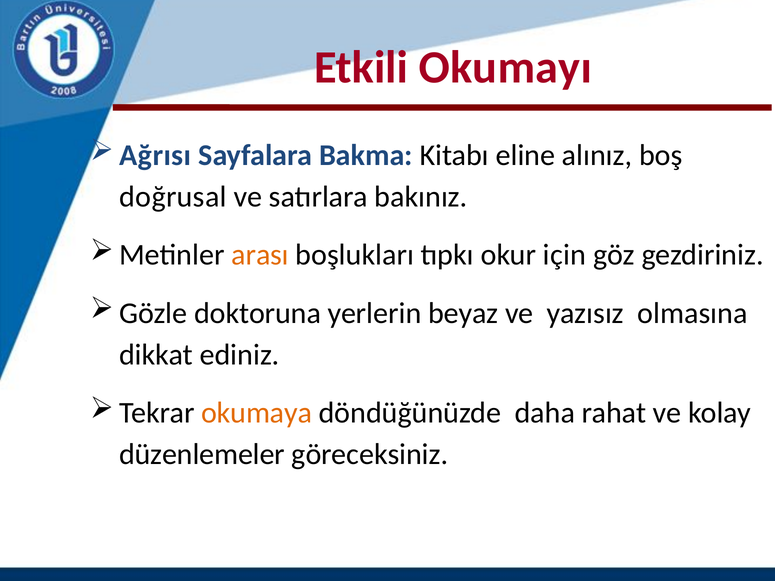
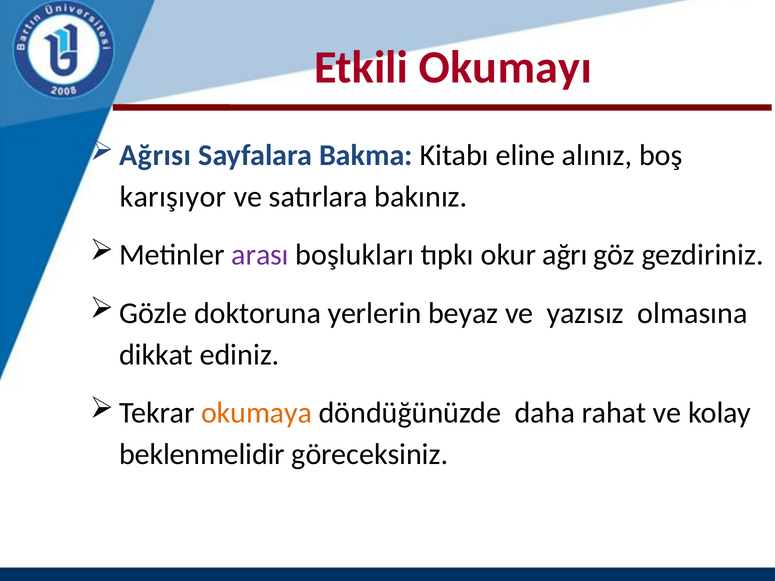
doğrusal: doğrusal -> karışıyor
arası colour: orange -> purple
için: için -> ağrı
düzenlemeler: düzenlemeler -> beklenmelidir
